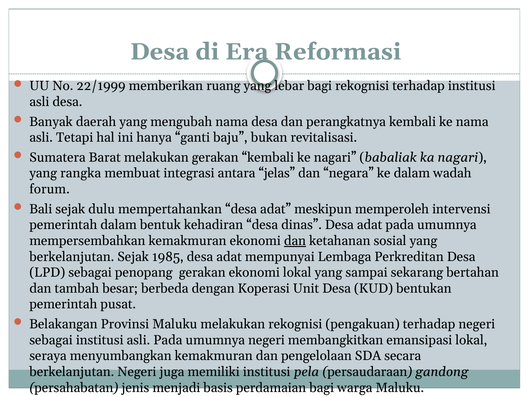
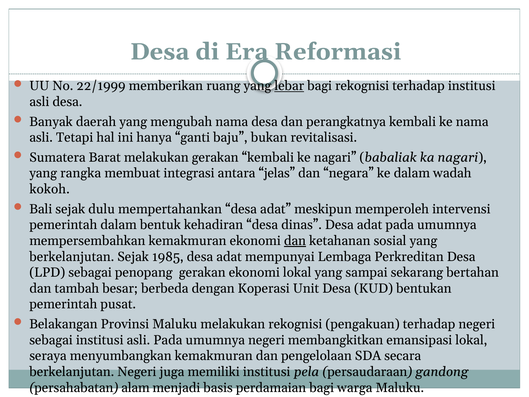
lebar underline: none -> present
forum: forum -> kokoh
jenis: jenis -> alam
